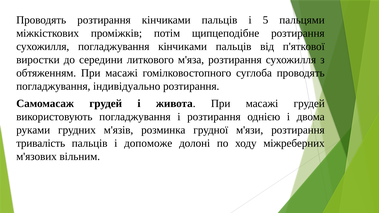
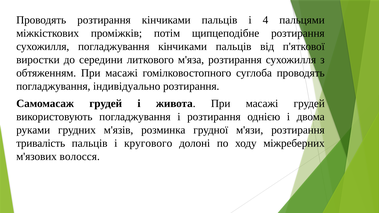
5: 5 -> 4
допоможе: допоможе -> кругового
вільним: вільним -> волосся
